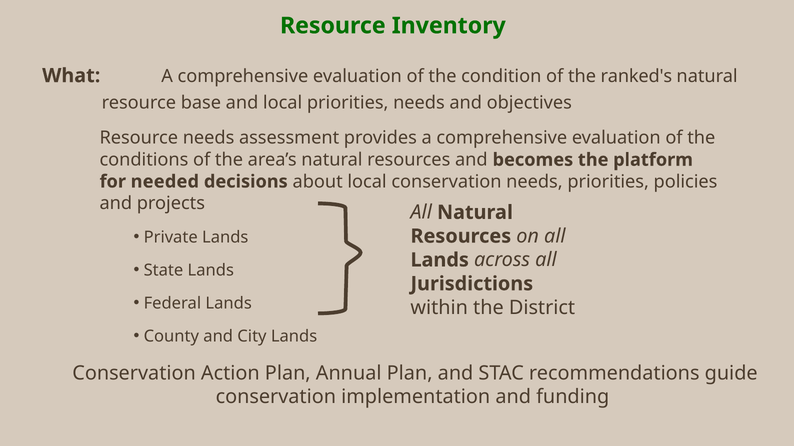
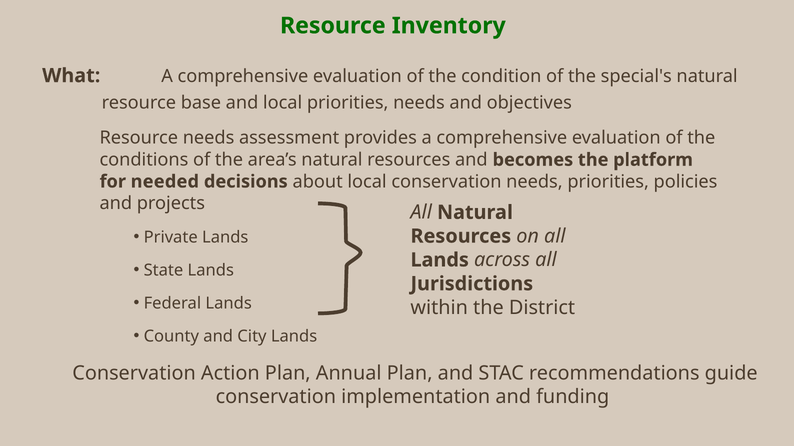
ranked's: ranked's -> special's
